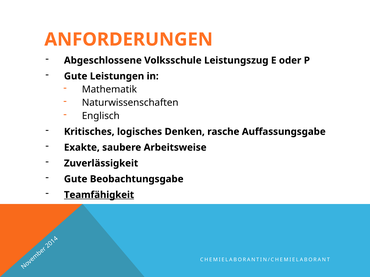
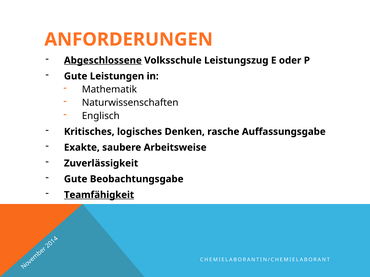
Abgeschlossene underline: none -> present
